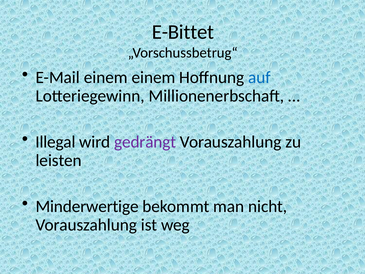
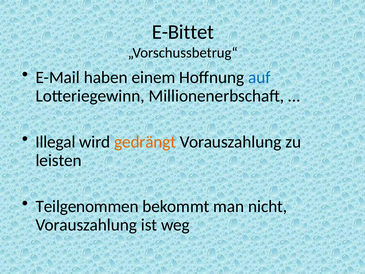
E-Mail einem: einem -> haben
gedrängt colour: purple -> orange
Minderwertige: Minderwertige -> Teilgenommen
